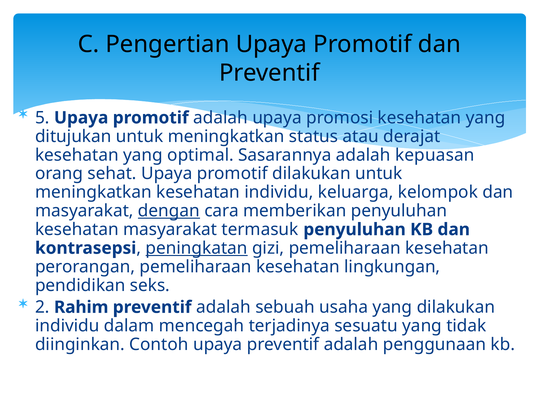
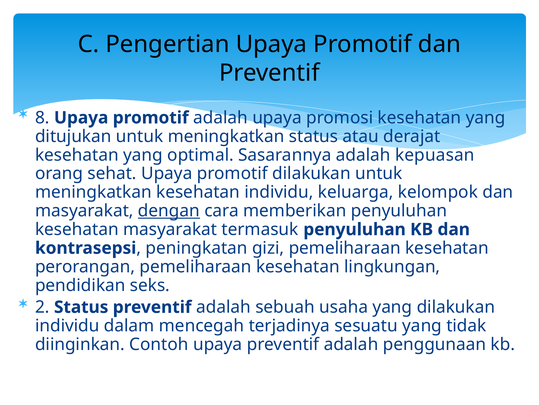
5: 5 -> 8
peningkatan underline: present -> none
2 Rahim: Rahim -> Status
